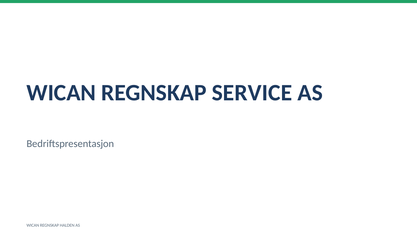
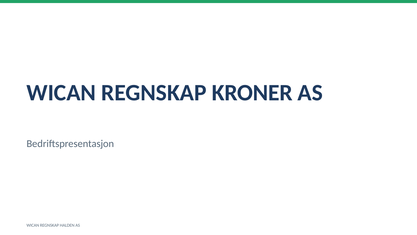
SERVICE: SERVICE -> KRONER
